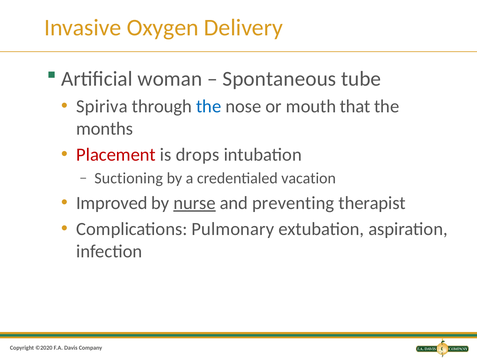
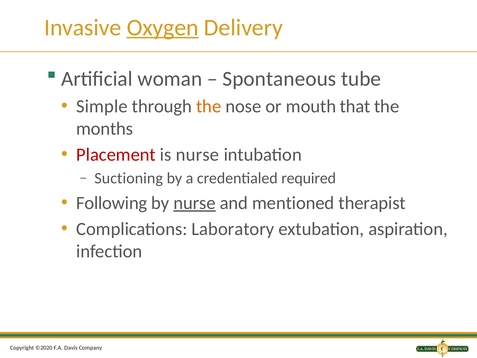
Oxygen underline: none -> present
Spiriva: Spiriva -> Simple
the at (209, 106) colour: blue -> orange
is drops: drops -> nurse
vacation: vacation -> required
Improved: Improved -> Following
preventing: preventing -> mentioned
Pulmonary: Pulmonary -> Laboratory
